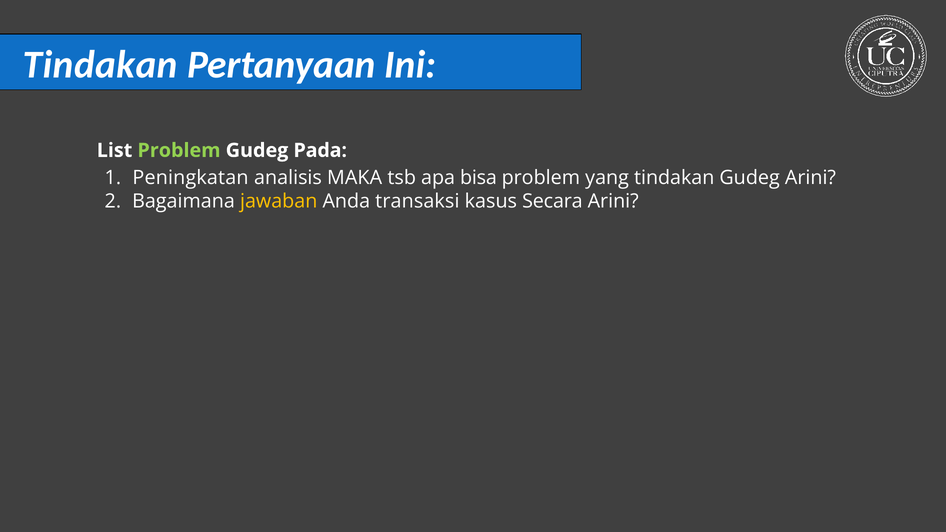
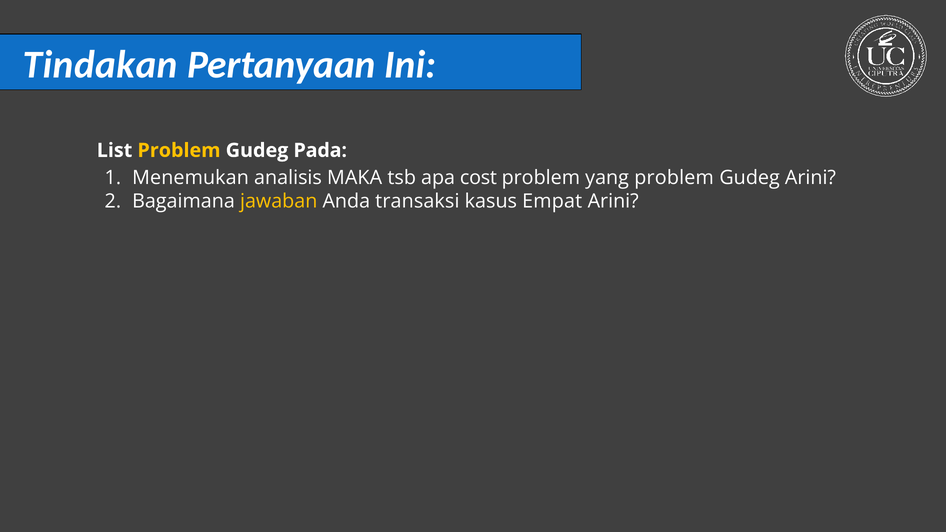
Problem at (179, 150) colour: light green -> yellow
Peningkatan: Peningkatan -> Menemukan
bisa: bisa -> cost
yang tindakan: tindakan -> problem
Secara: Secara -> Empat
